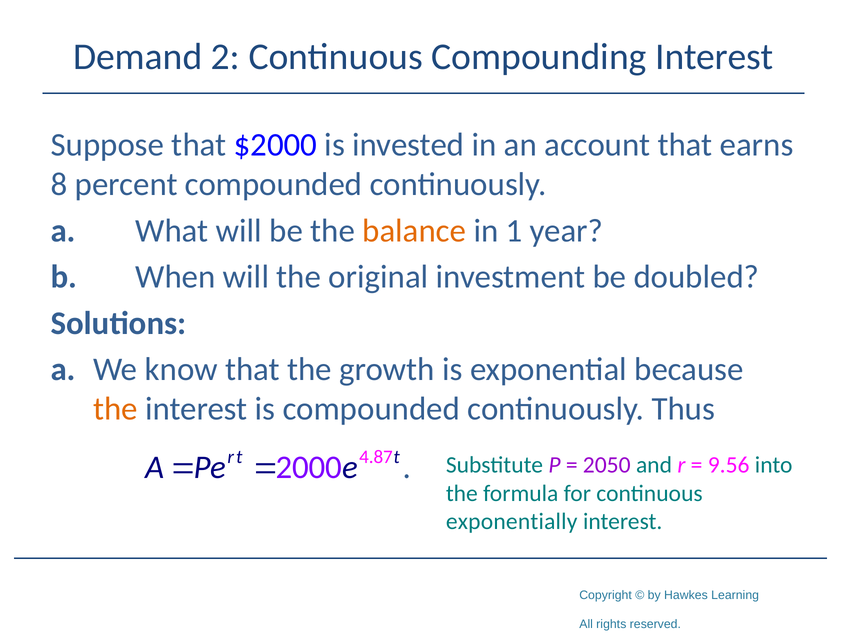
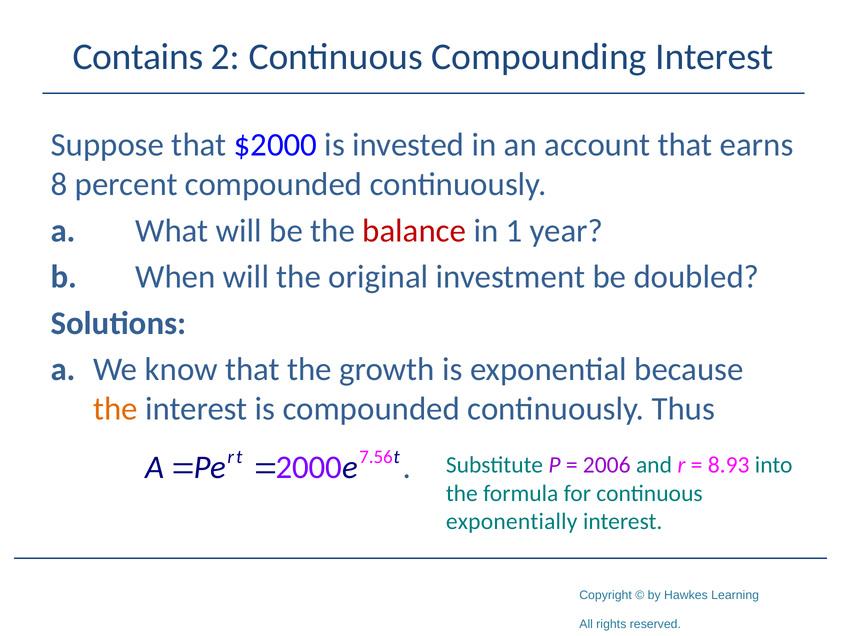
Demand: Demand -> Contains
balance colour: orange -> red
2050: 2050 -> 2006
9.56: 9.56 -> 8.93
4.87: 4.87 -> 7.56
